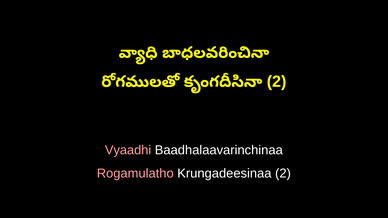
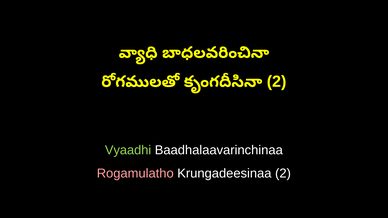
Vyaadhi colour: pink -> light green
